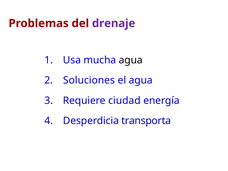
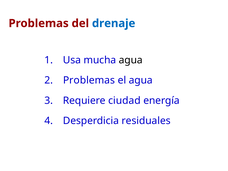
drenaje colour: purple -> blue
Soluciones at (89, 80): Soluciones -> Problemas
transporta: transporta -> residuales
